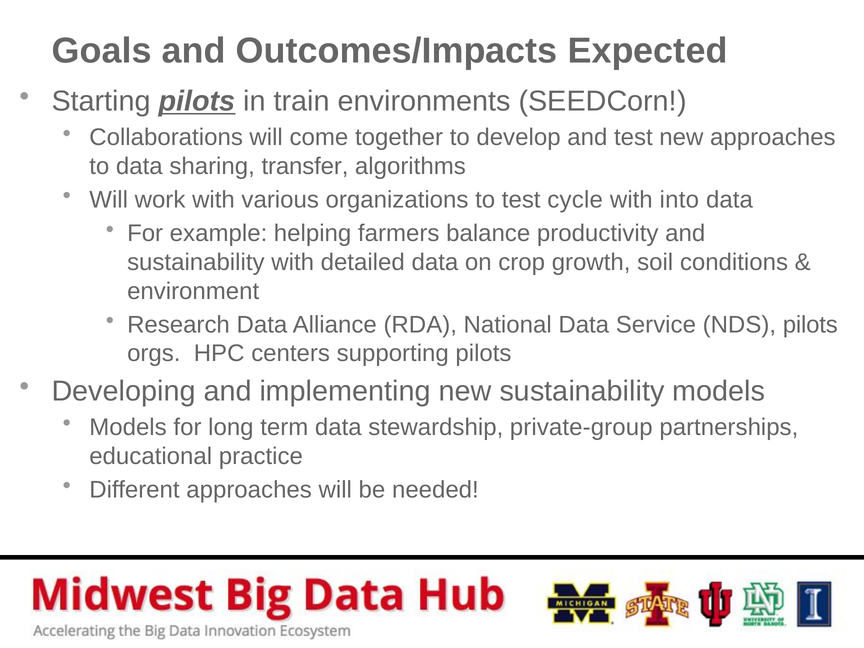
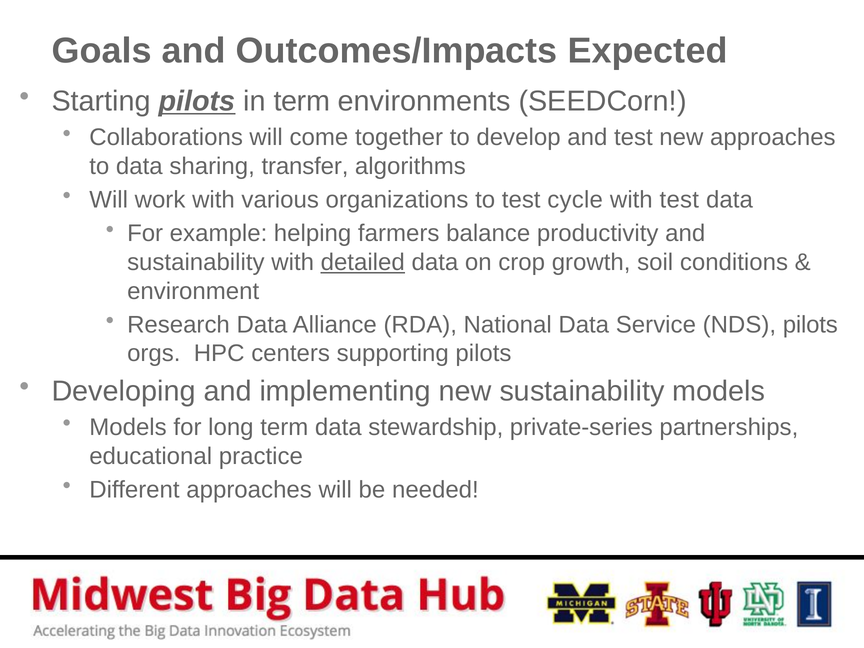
in train: train -> term
with into: into -> test
detailed underline: none -> present
private-group: private-group -> private-series
